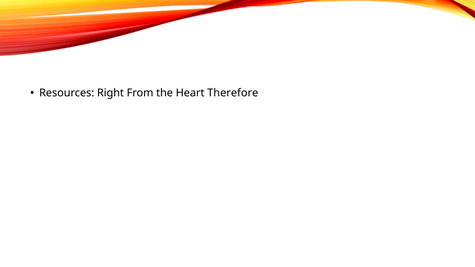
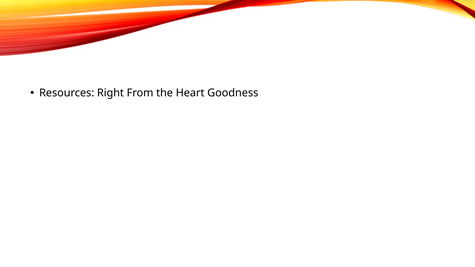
Therefore: Therefore -> Goodness
